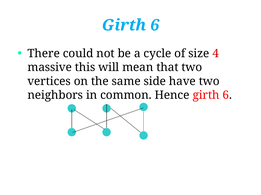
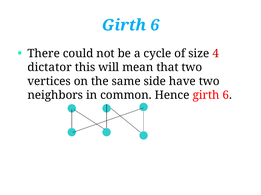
massive: massive -> dictator
